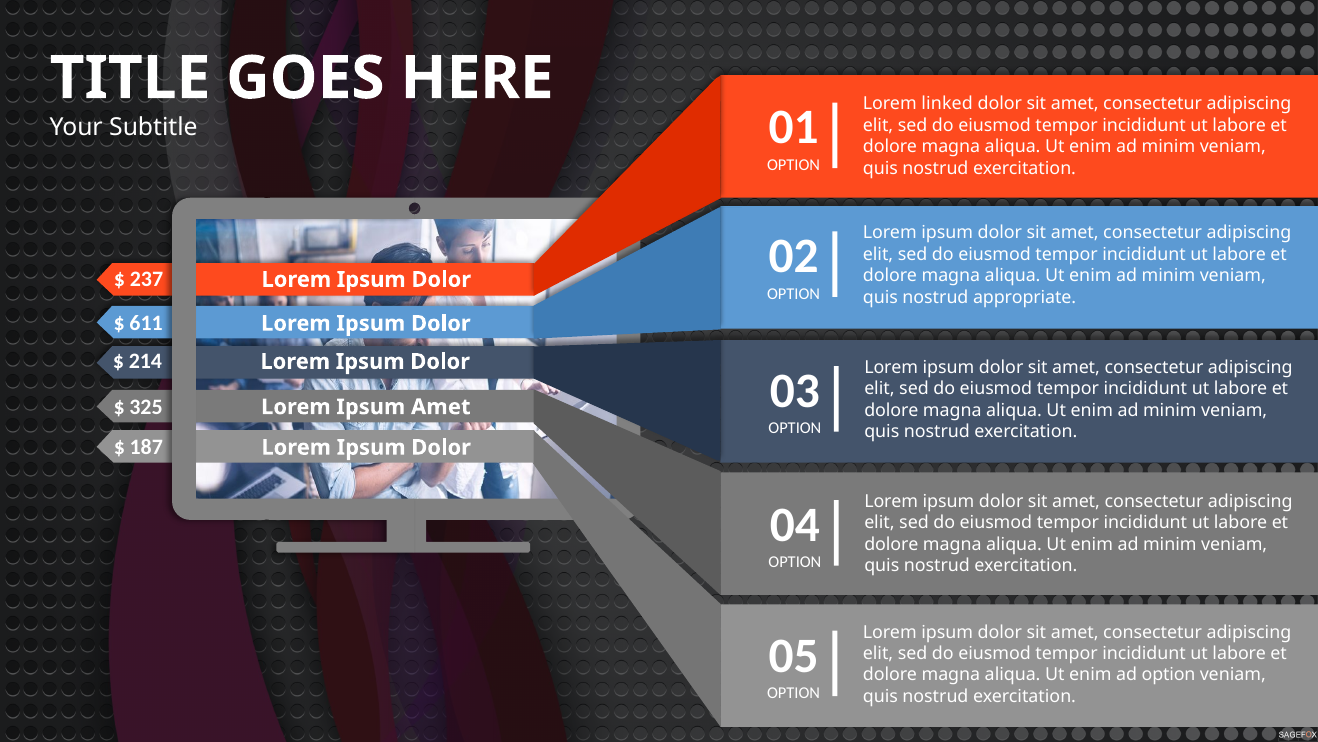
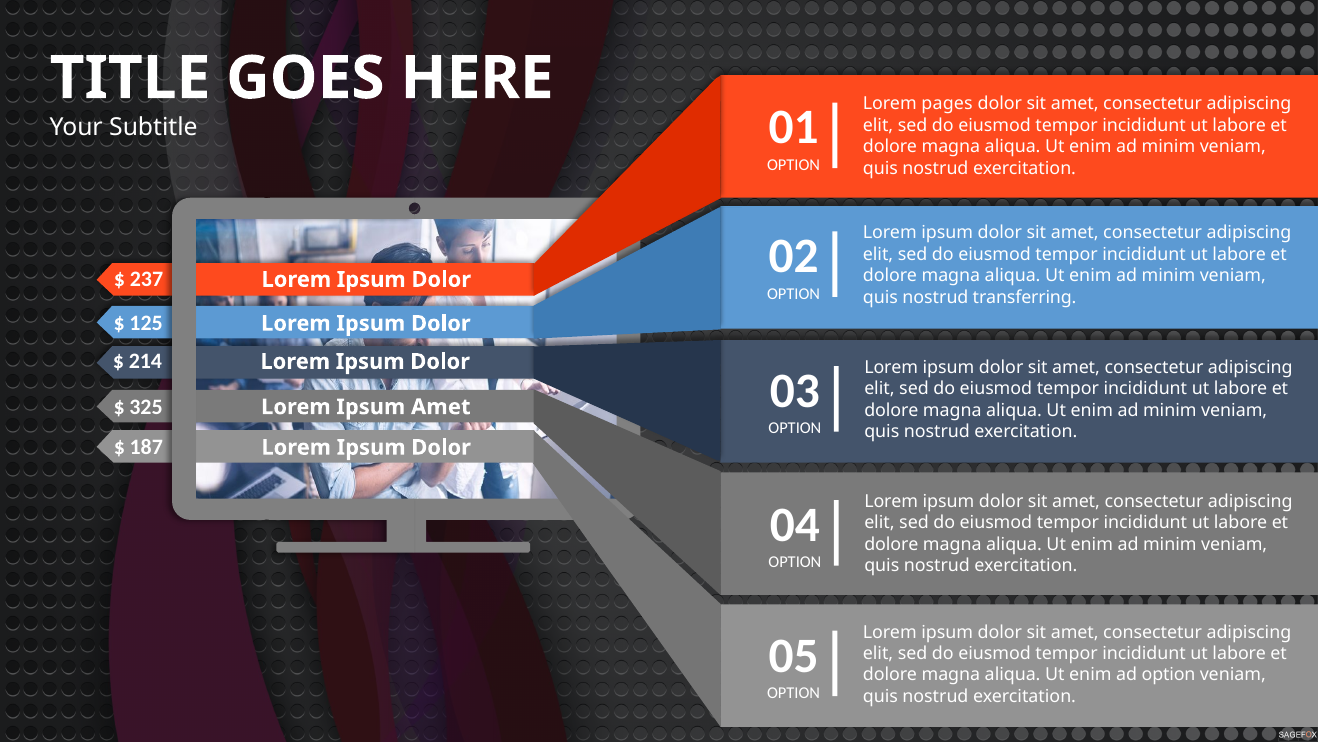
linked: linked -> pages
appropriate: appropriate -> transferring
611: 611 -> 125
